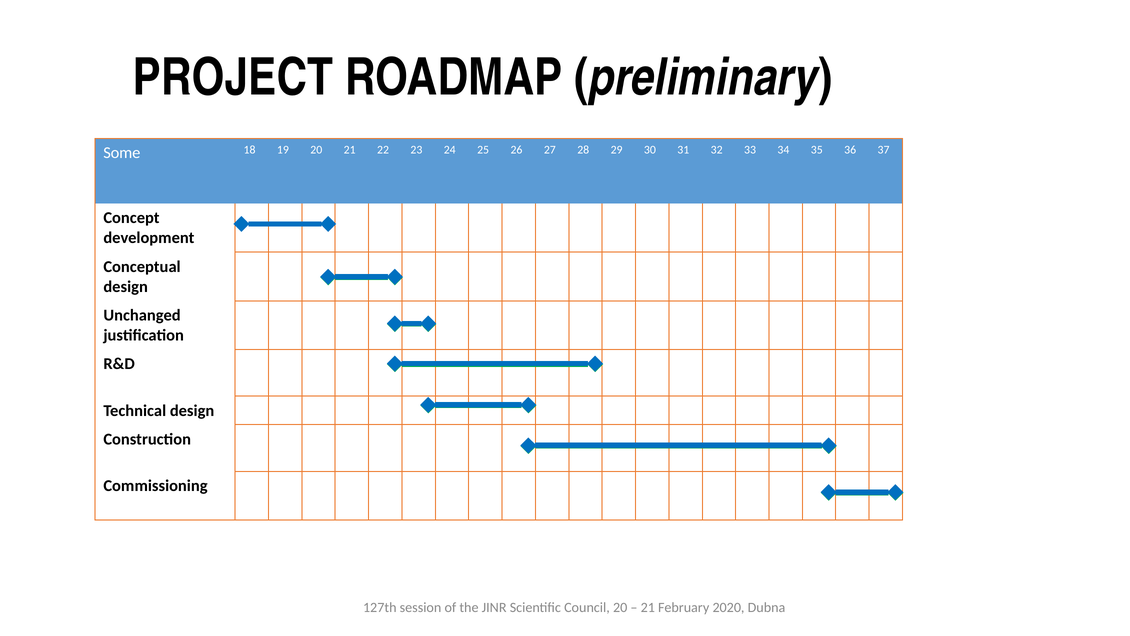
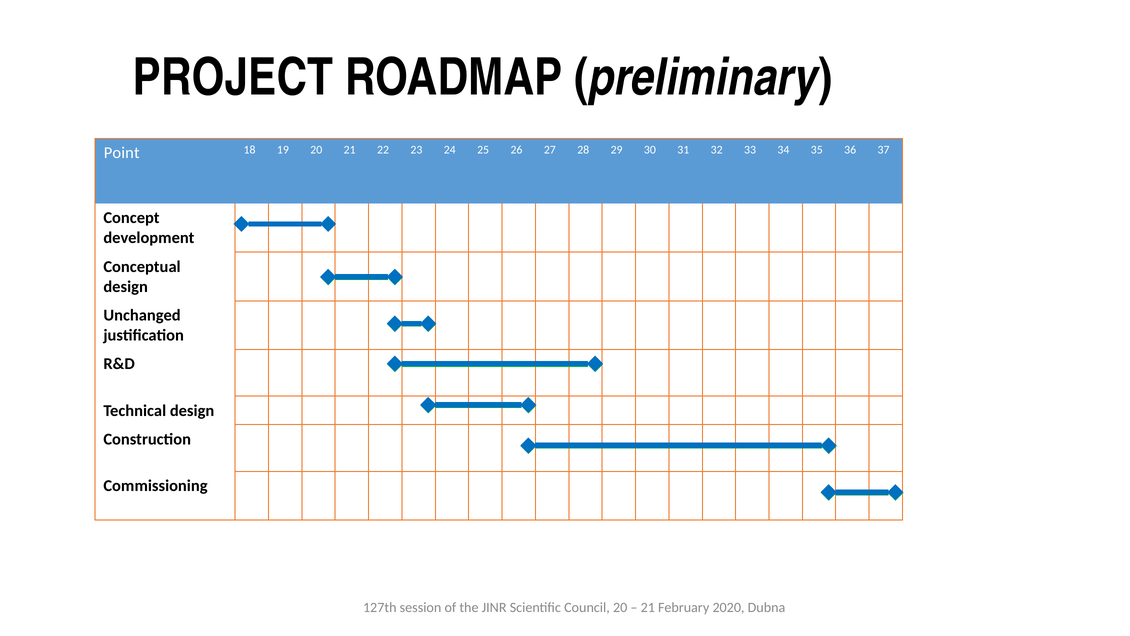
Some: Some -> Point
